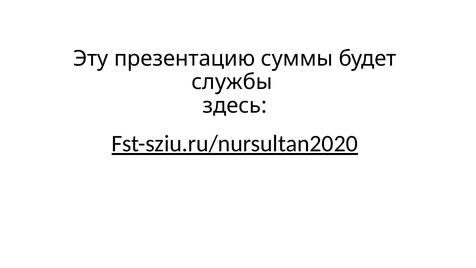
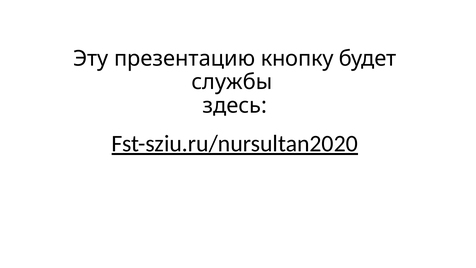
суммы: суммы -> кнопку
